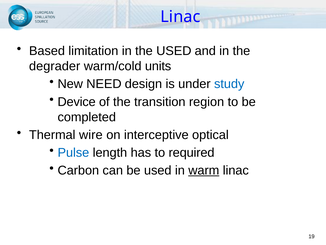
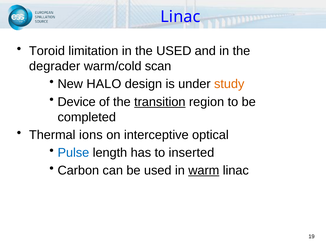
Based: Based -> Toroid
units: units -> scan
NEED: NEED -> HALO
study colour: blue -> orange
transition underline: none -> present
wire: wire -> ions
required: required -> inserted
